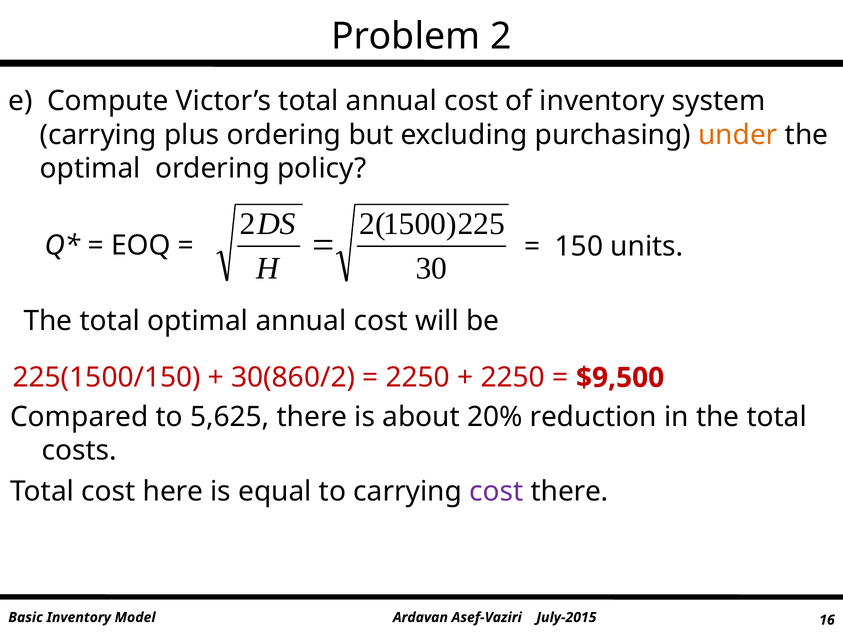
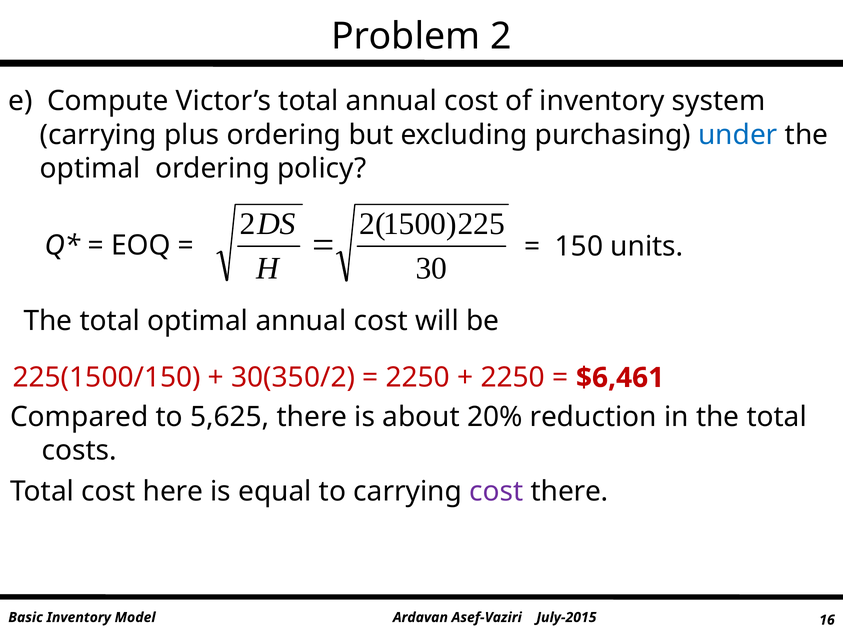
under colour: orange -> blue
30(860/2: 30(860/2 -> 30(350/2
$9,500: $9,500 -> $6,461
